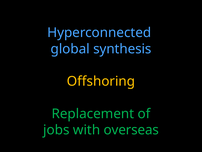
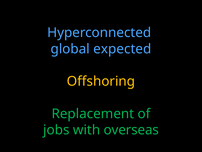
synthesis: synthesis -> expected
